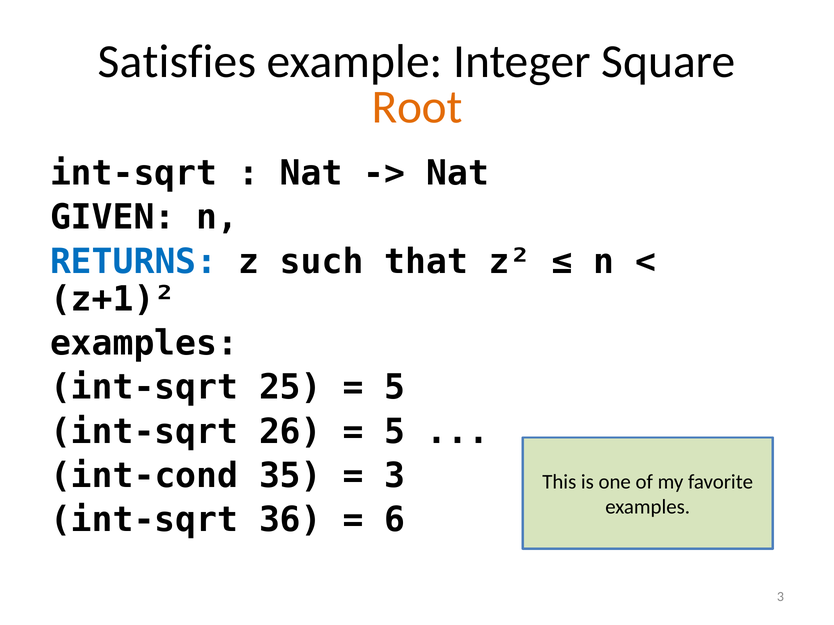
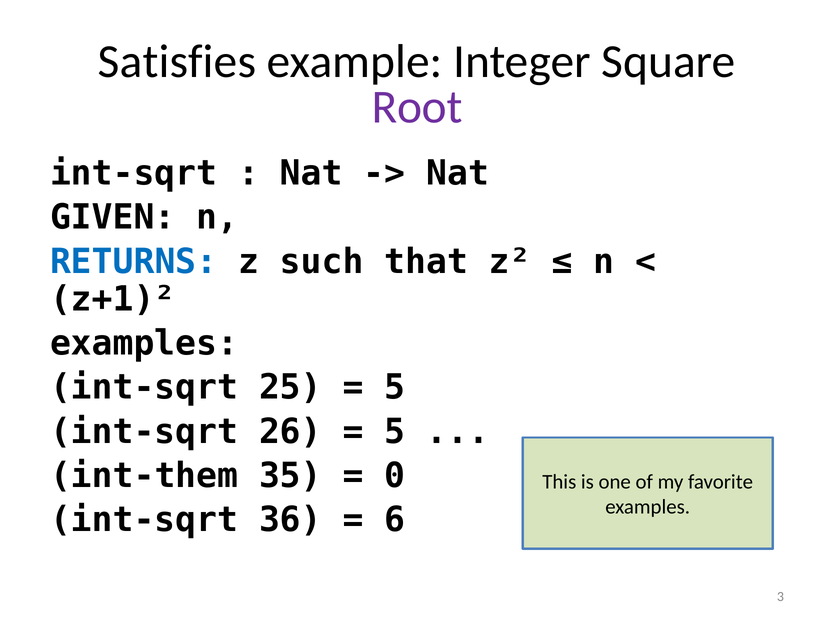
Root colour: orange -> purple
int-cond: int-cond -> int-them
3 at (395, 476): 3 -> 0
